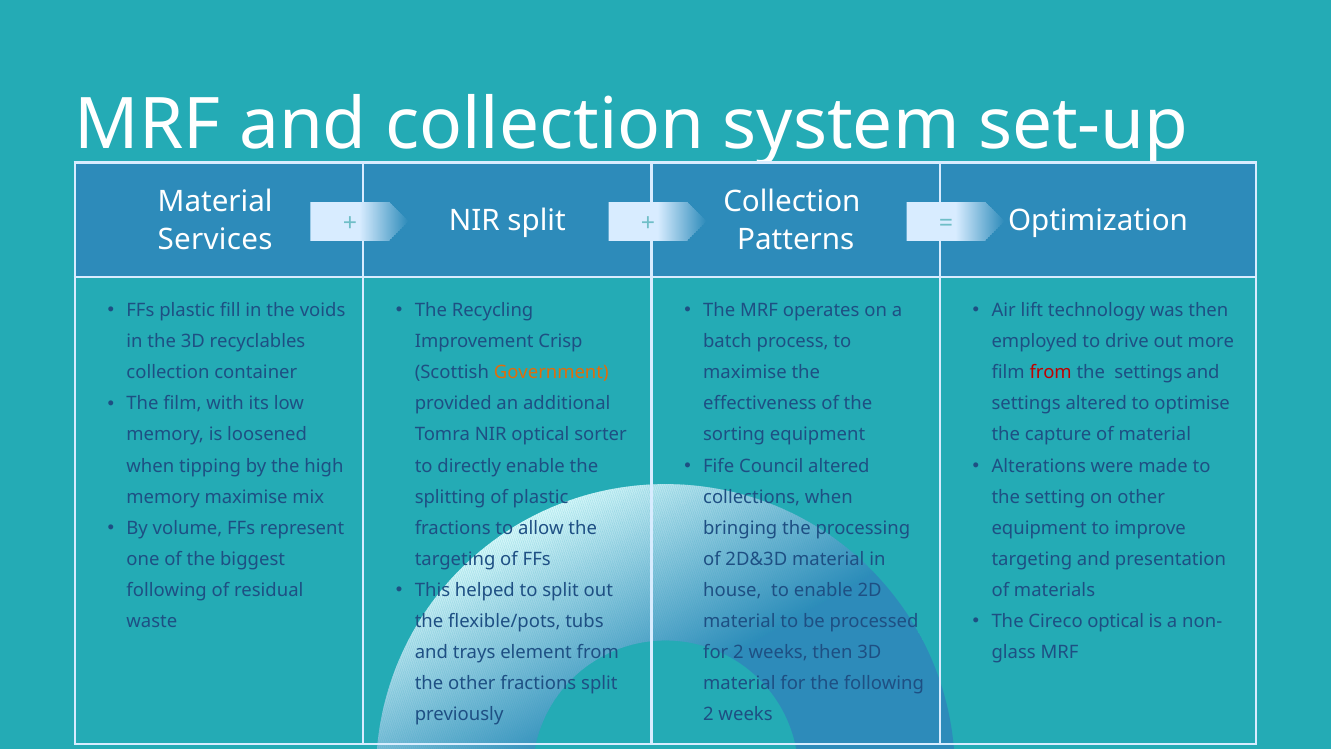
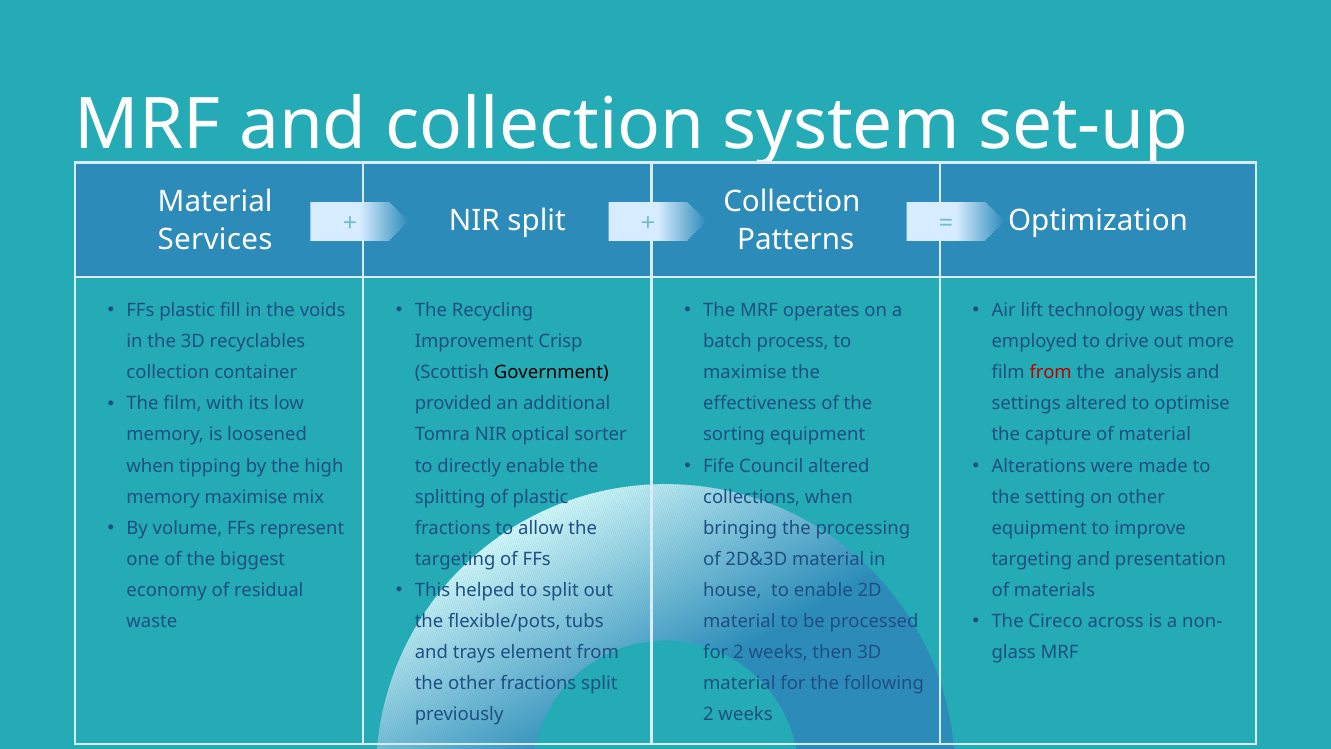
Government colour: orange -> black
the settings: settings -> analysis
following at (167, 590): following -> economy
Cireco optical: optical -> across
